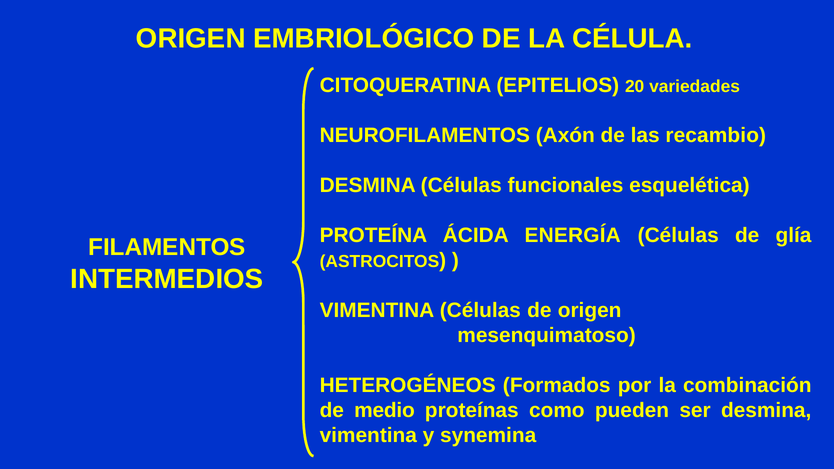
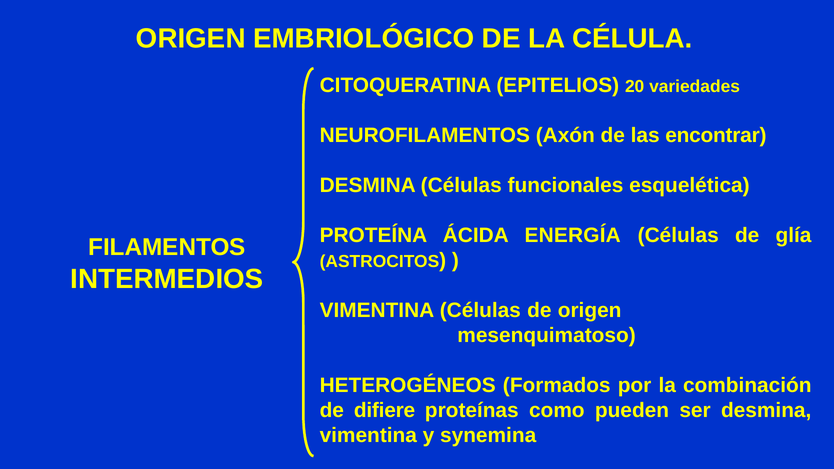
recambio: recambio -> encontrar
medio: medio -> difiere
